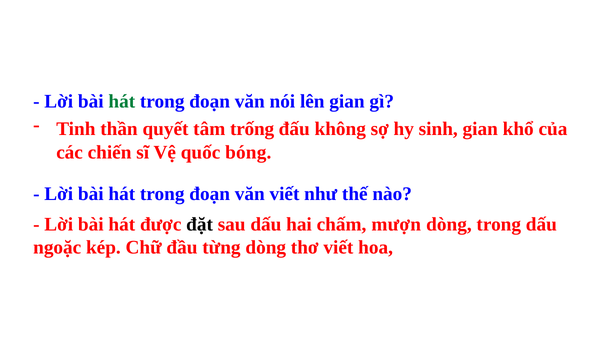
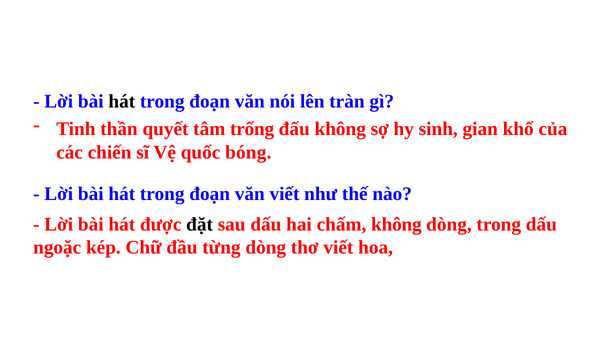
hát at (122, 102) colour: green -> black
lên gian: gian -> tràn
chấm mượn: mượn -> không
